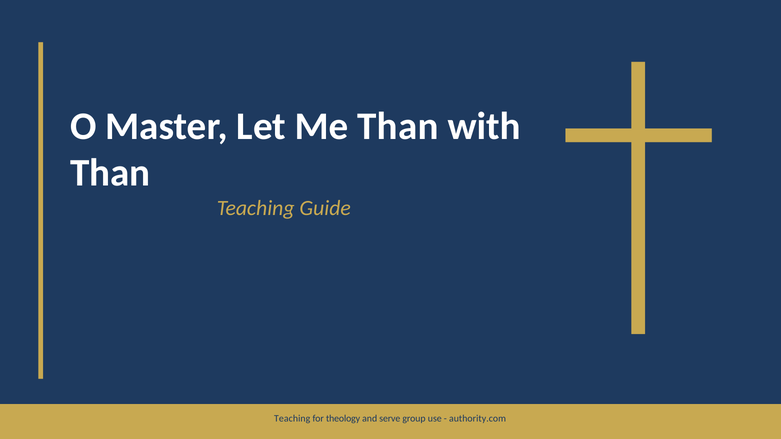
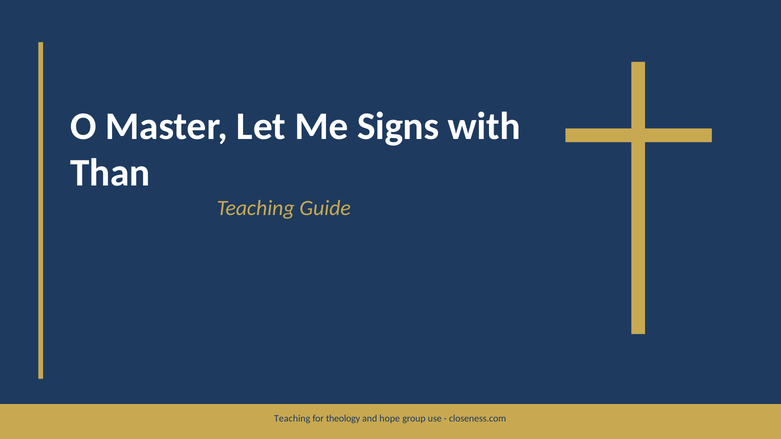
Me Than: Than -> Signs
serve: serve -> hope
authority.com: authority.com -> closeness.com
